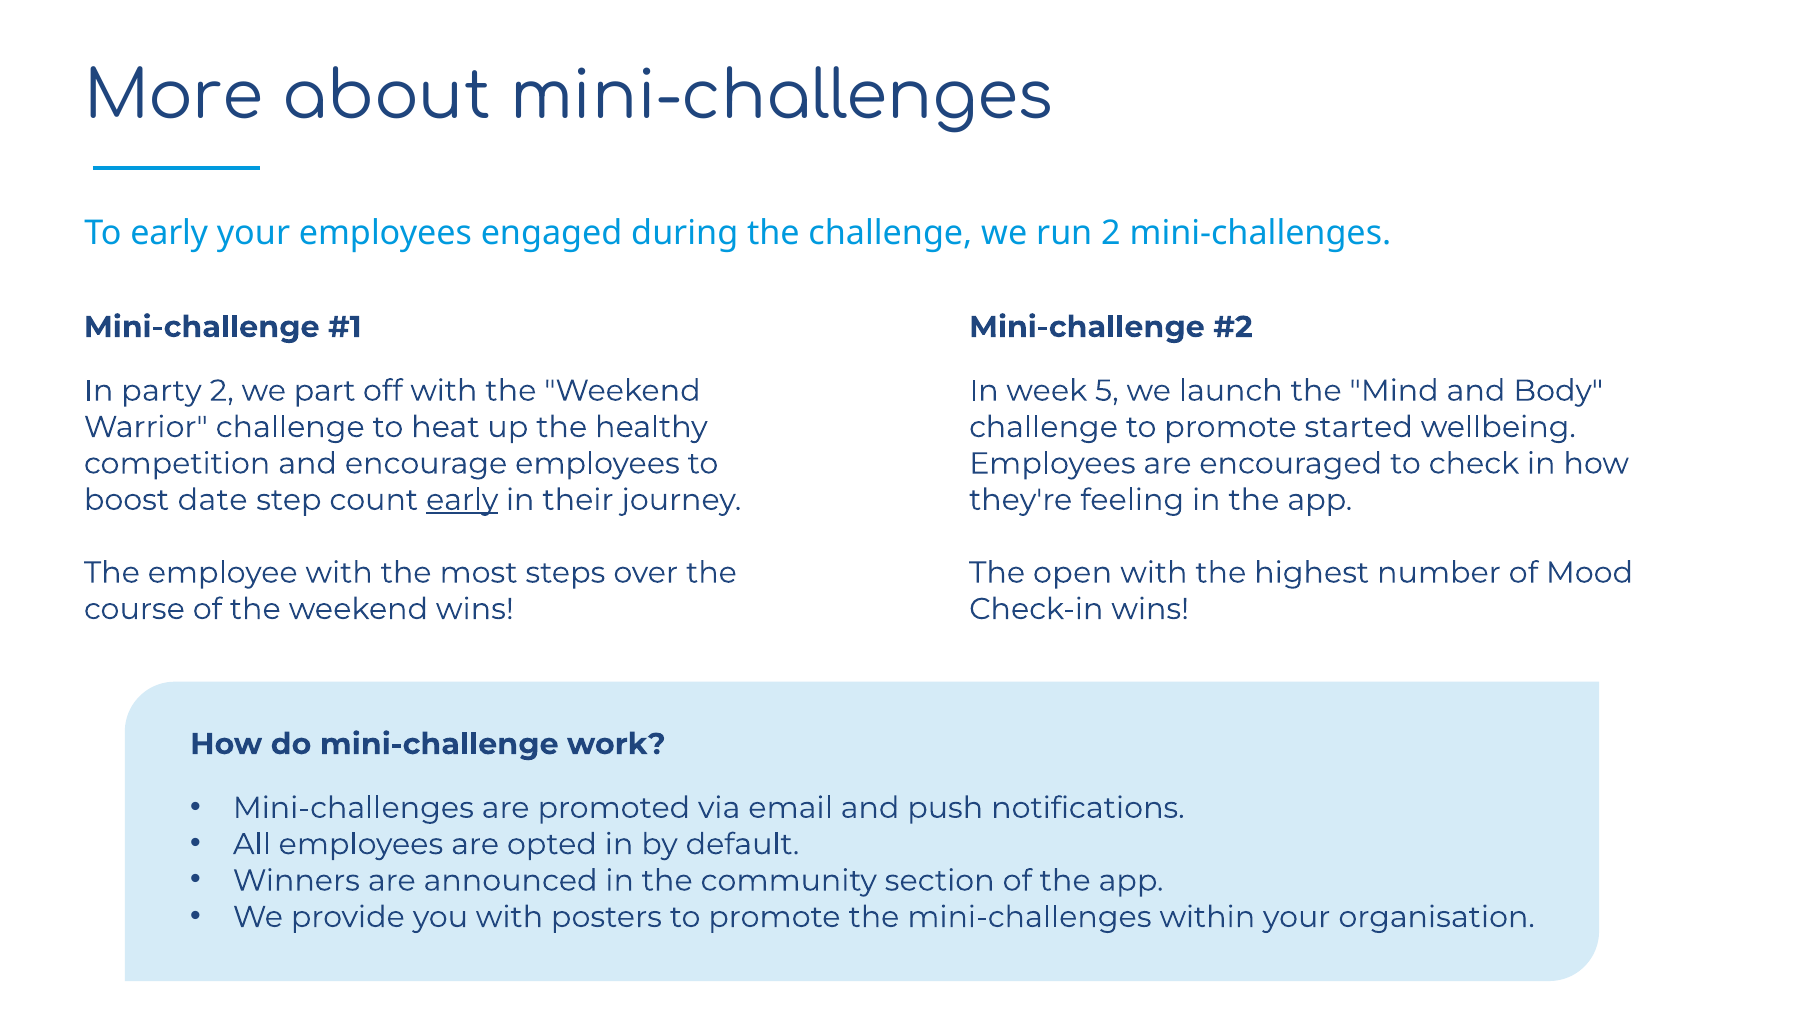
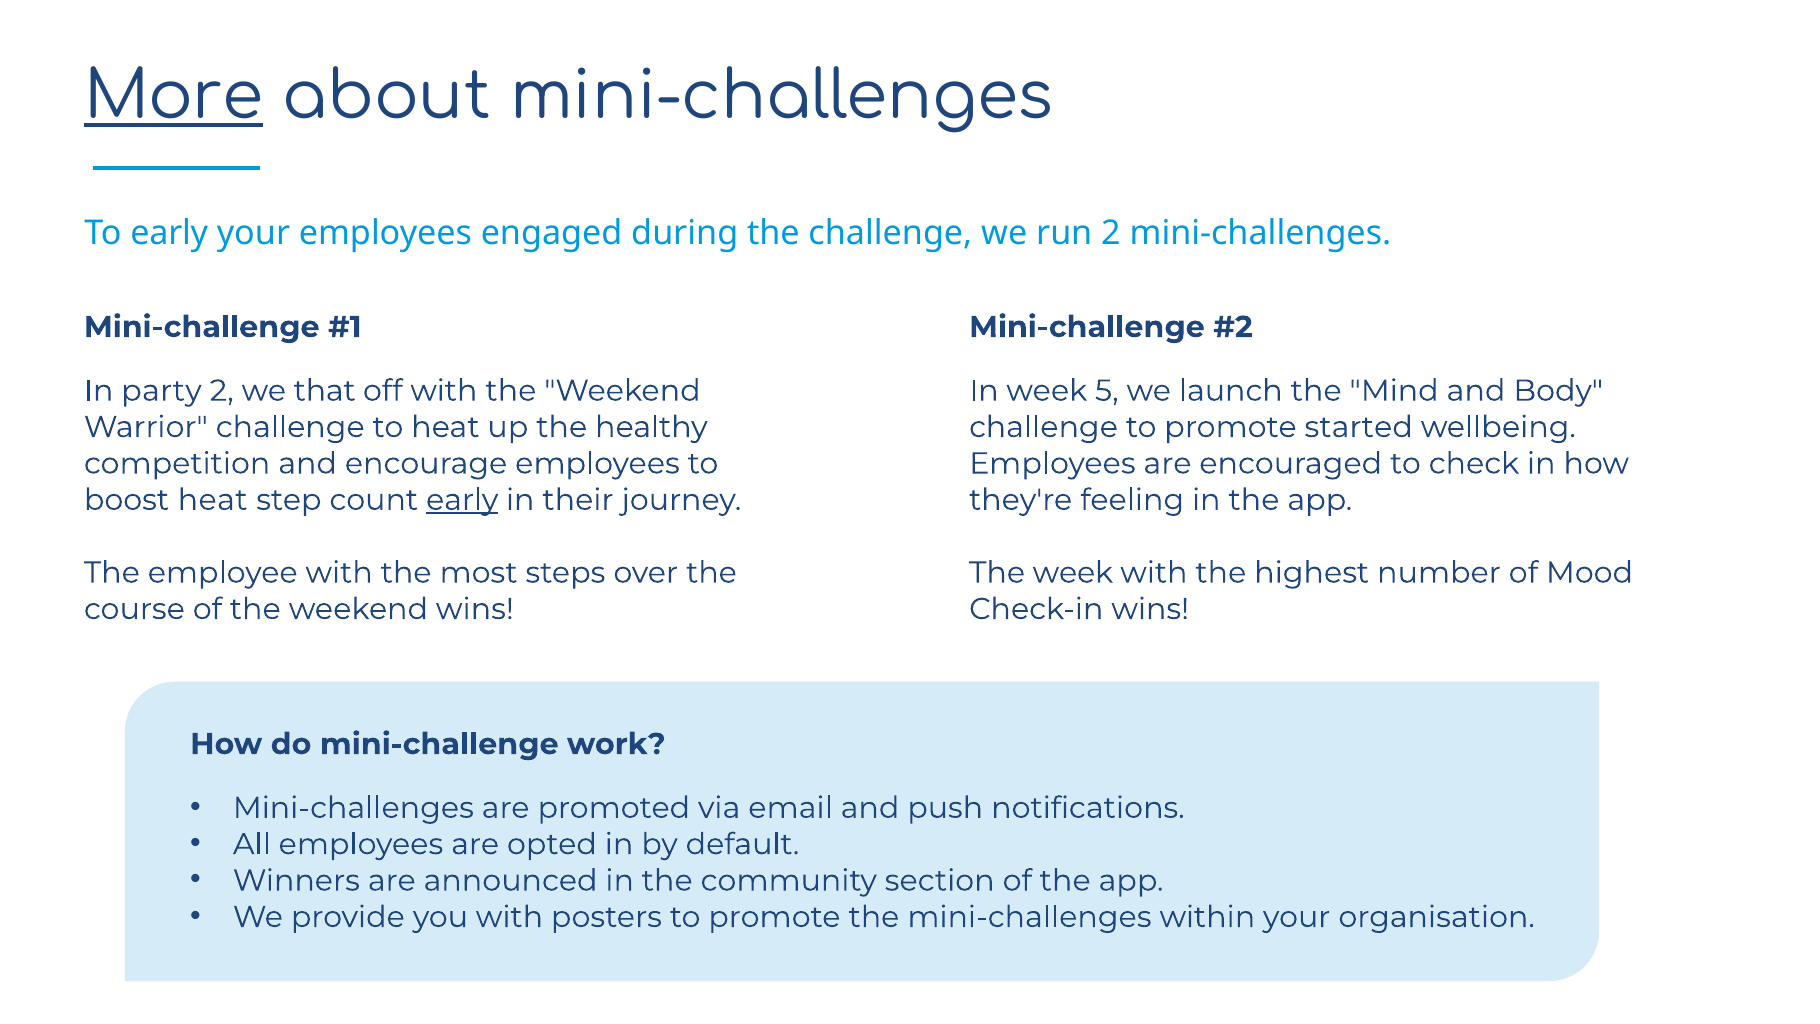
More underline: none -> present
part: part -> that
boost date: date -> heat
The open: open -> week
